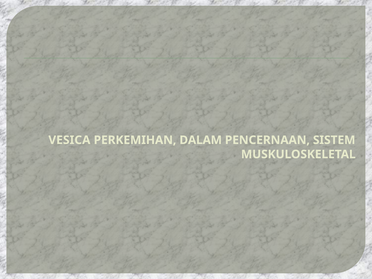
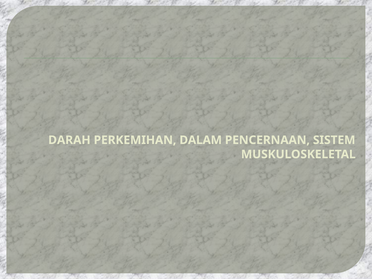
VESICA: VESICA -> DARAH
